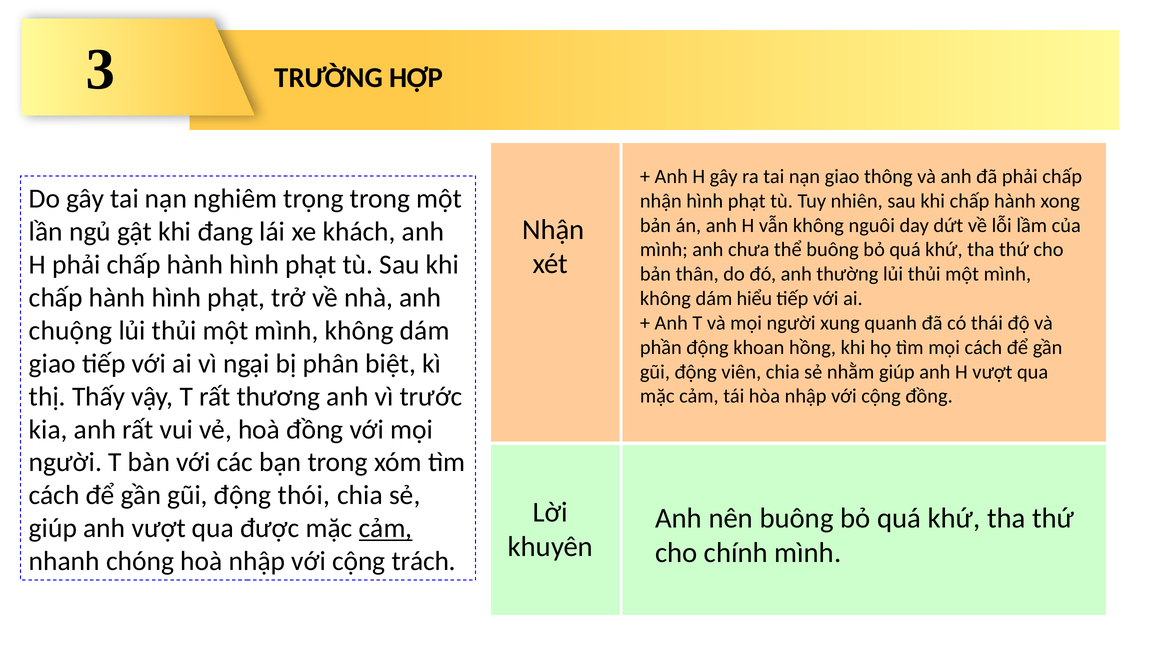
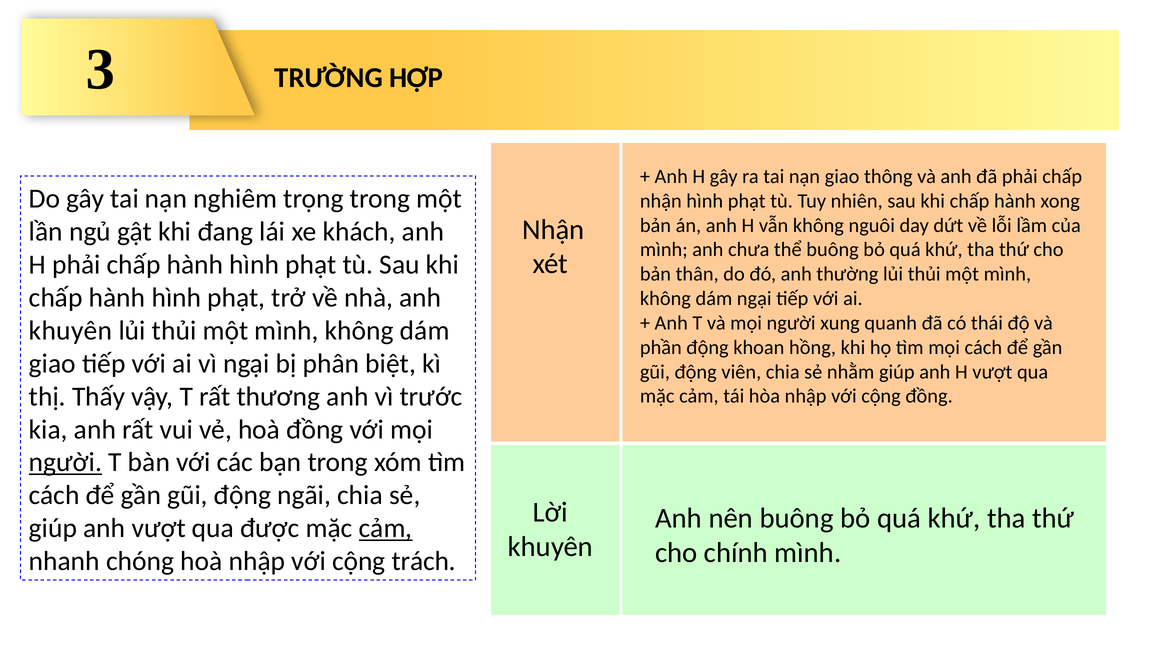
dám hiểu: hiểu -> ngại
chuộng at (71, 331): chuộng -> khuyên
người at (66, 463) underline: none -> present
thói: thói -> ngãi
